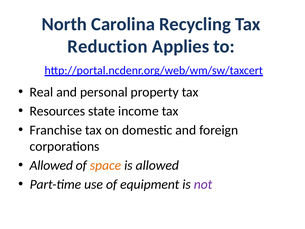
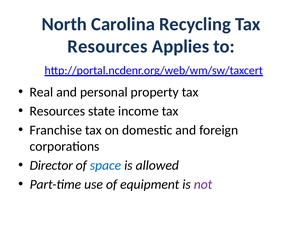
Reduction at (107, 47): Reduction -> Resources
Allowed at (51, 165): Allowed -> Director
space colour: orange -> blue
